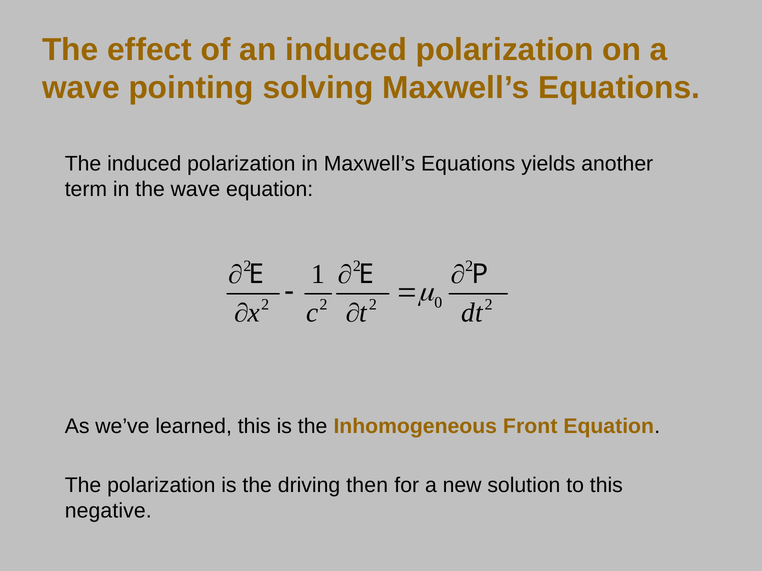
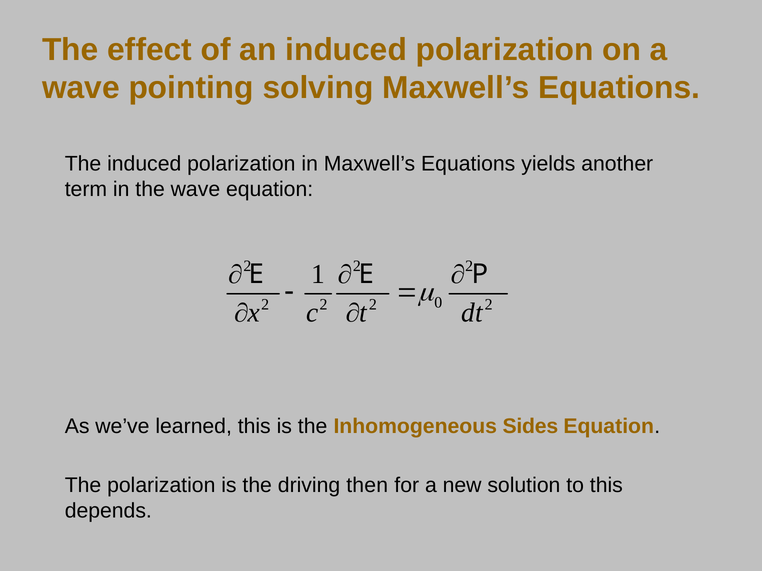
Front: Front -> Sides
negative: negative -> depends
